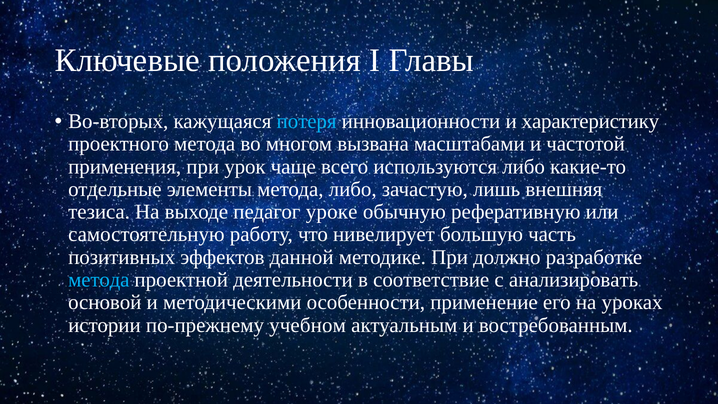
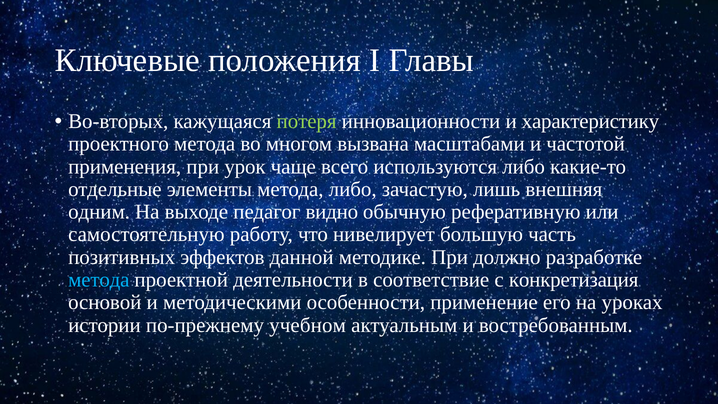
потеря colour: light blue -> light green
тезиса: тезиса -> одним
уроке: уроке -> видно
анализировать: анализировать -> конкретизация
